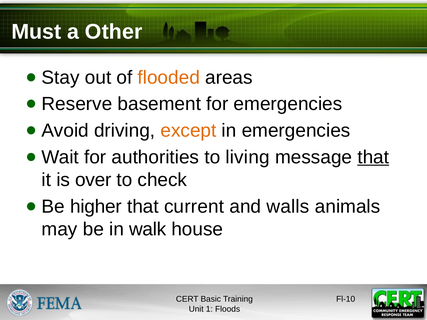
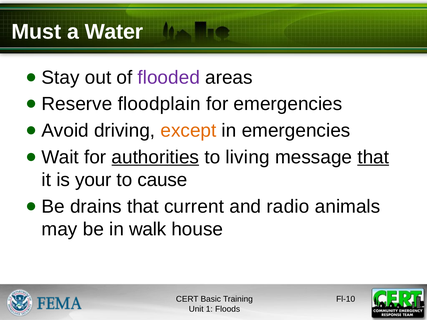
Other: Other -> Water
flooded colour: orange -> purple
basement: basement -> floodplain
authorities underline: none -> present
over: over -> your
check: check -> cause
higher: higher -> drains
walls: walls -> radio
